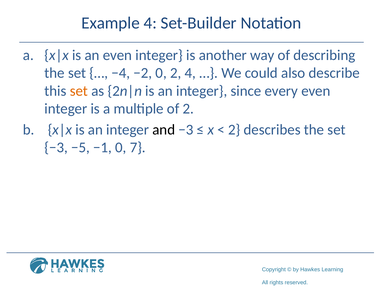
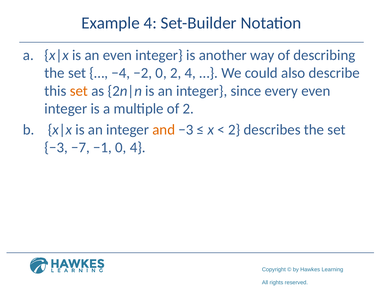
and colour: black -> orange
−5: −5 -> −7
0 7: 7 -> 4
